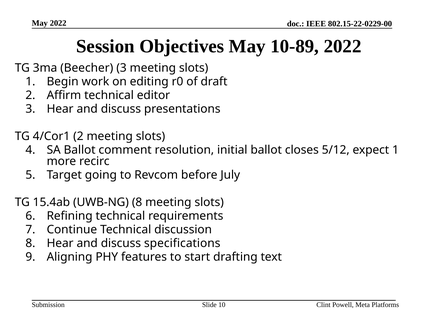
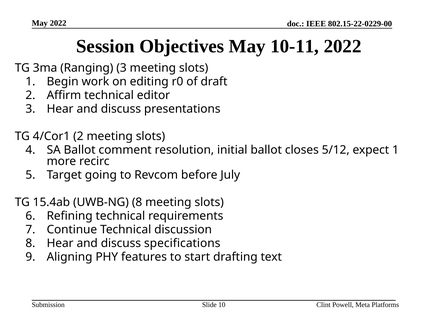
10-89: 10-89 -> 10-11
Beecher: Beecher -> Ranging
